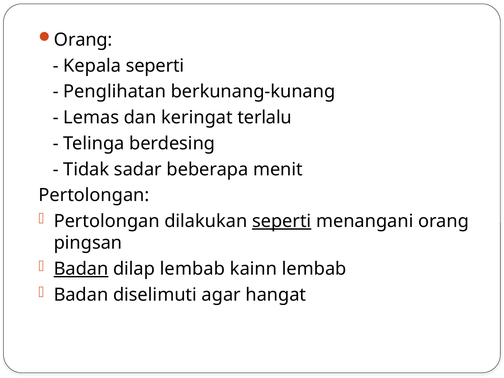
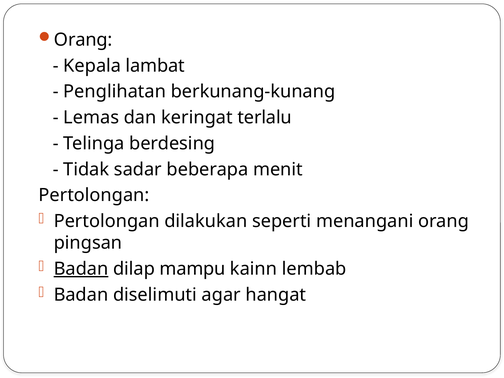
Kepala seperti: seperti -> lambat
seperti at (282, 221) underline: present -> none
dilap lembab: lembab -> mampu
